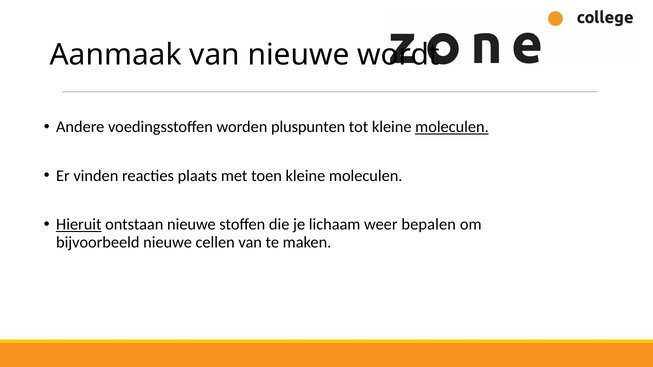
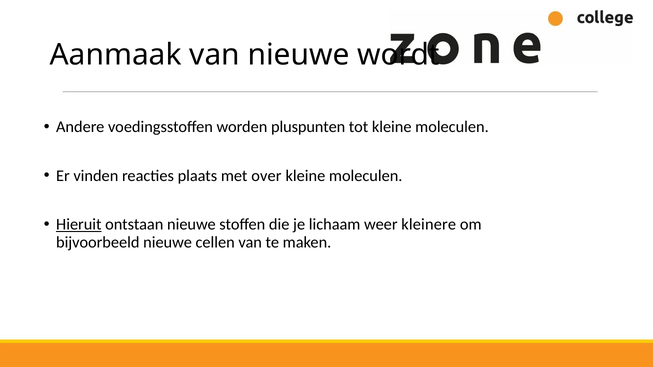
moleculen at (452, 127) underline: present -> none
toen: toen -> over
bepalen: bepalen -> kleinere
